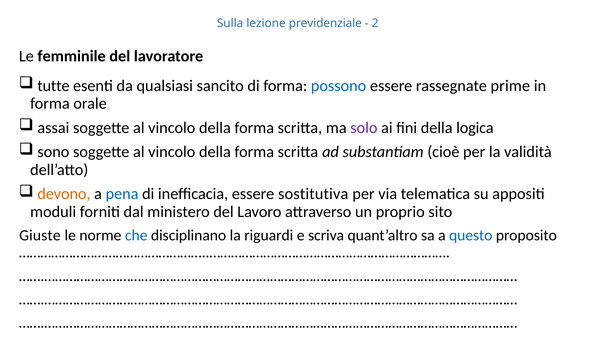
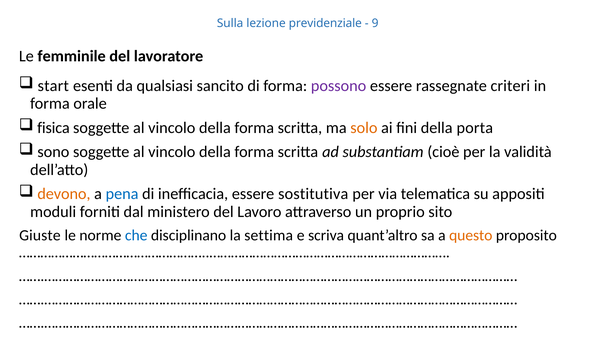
2: 2 -> 9
tutte: tutte -> start
possono colour: blue -> purple
prime: prime -> criteri
assai: assai -> fisica
solo colour: purple -> orange
logica: logica -> porta
riguardi: riguardi -> settima
questo colour: blue -> orange
